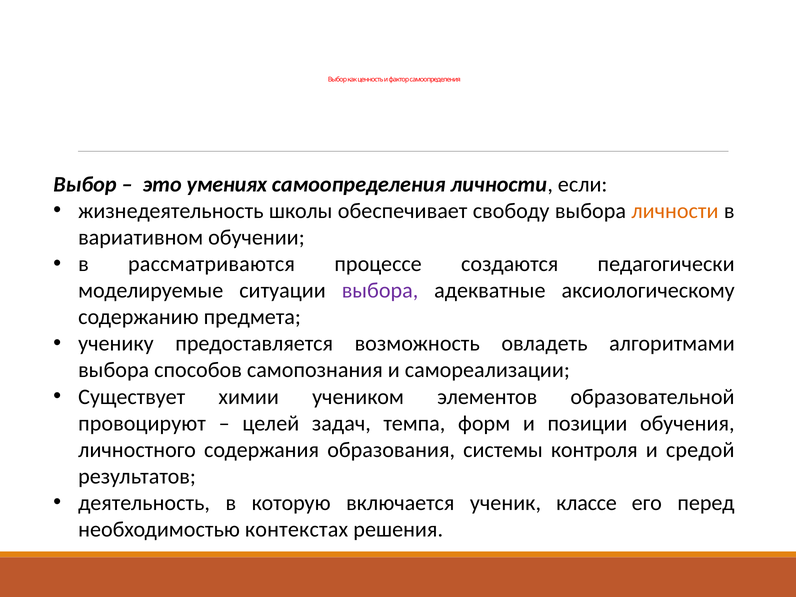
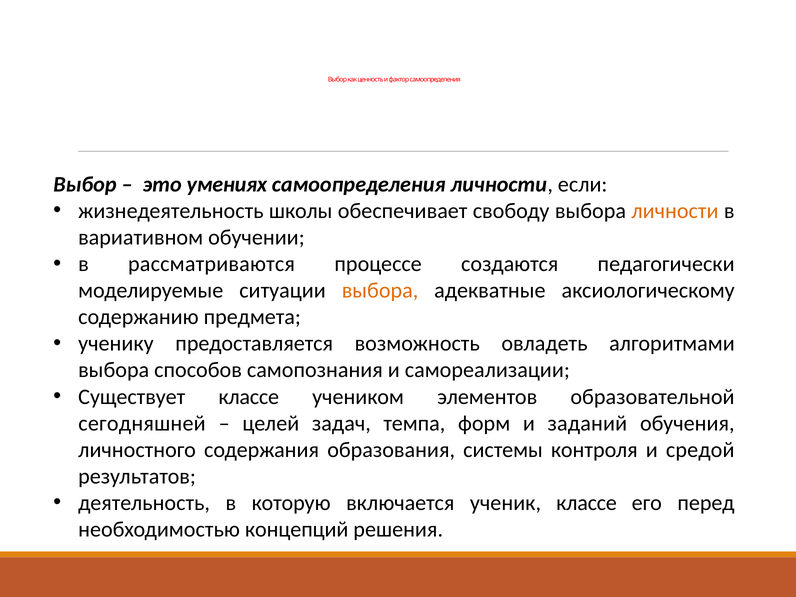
выбора at (380, 291) colour: purple -> orange
Существует химии: химии -> классе
провоцируют: провоцируют -> сегодняшней
позиции: позиции -> заданий
контекстах: контекстах -> концепций
